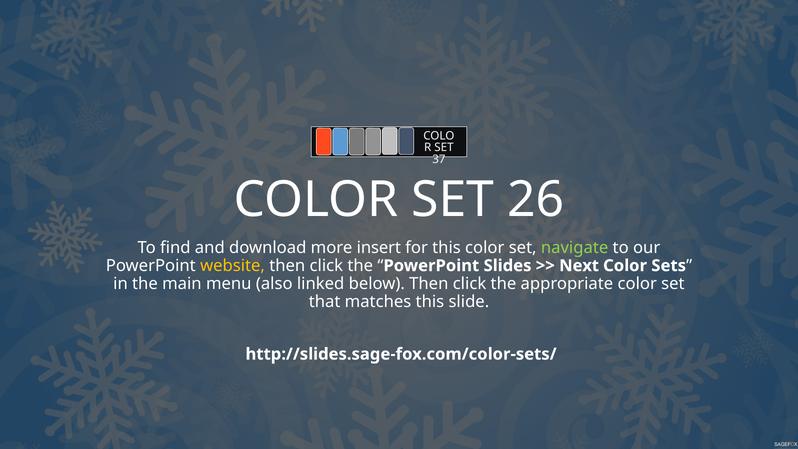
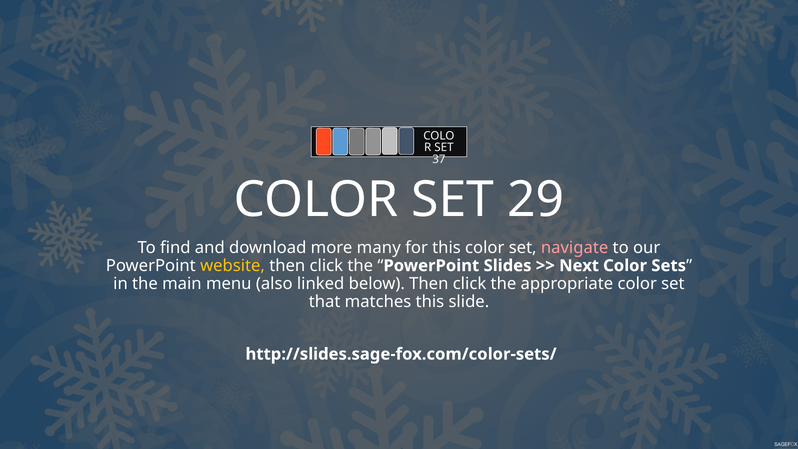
26: 26 -> 29
insert: insert -> many
navigate colour: light green -> pink
